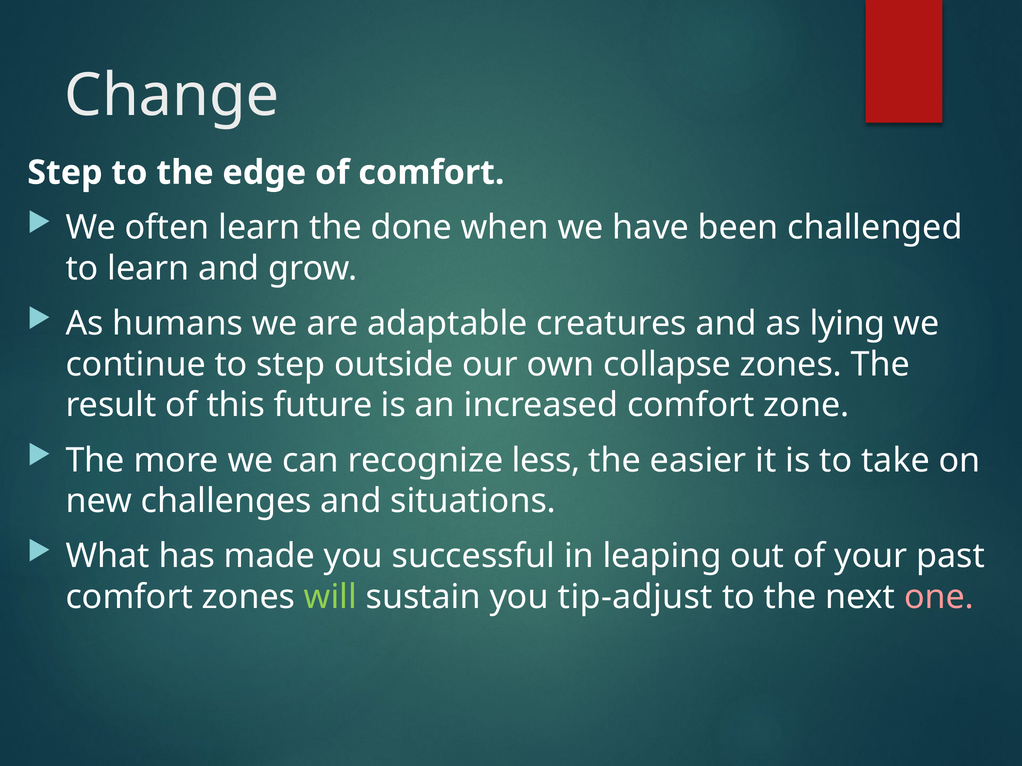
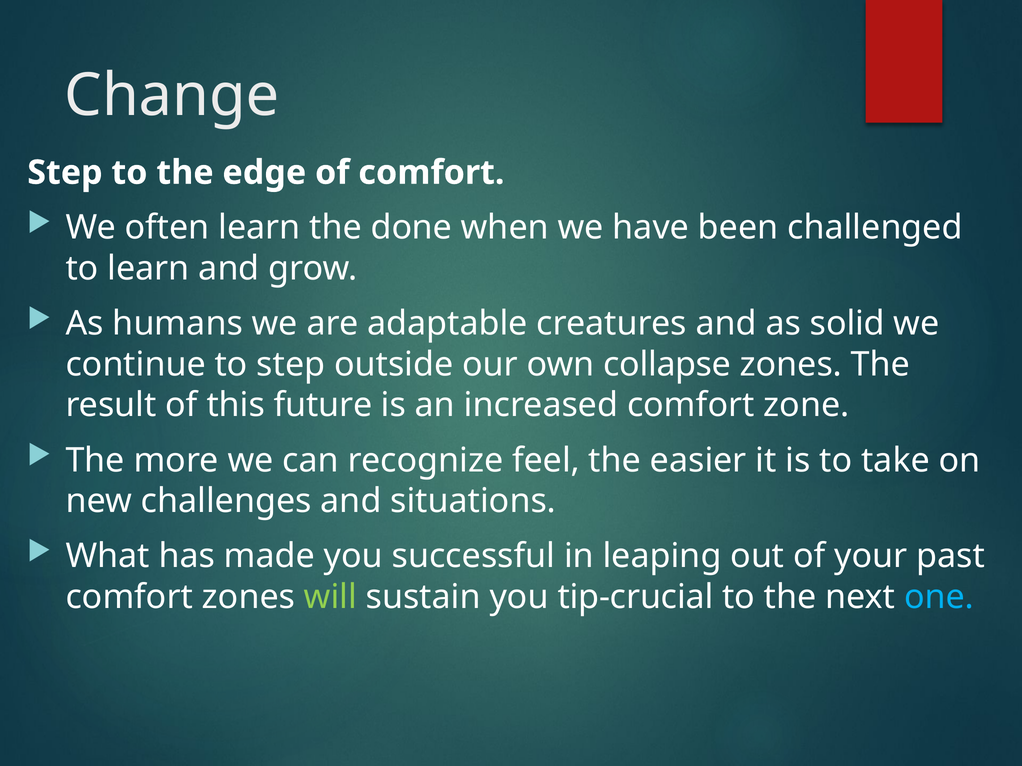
lying: lying -> solid
less: less -> feel
tip-adjust: tip-adjust -> tip-crucial
one colour: pink -> light blue
